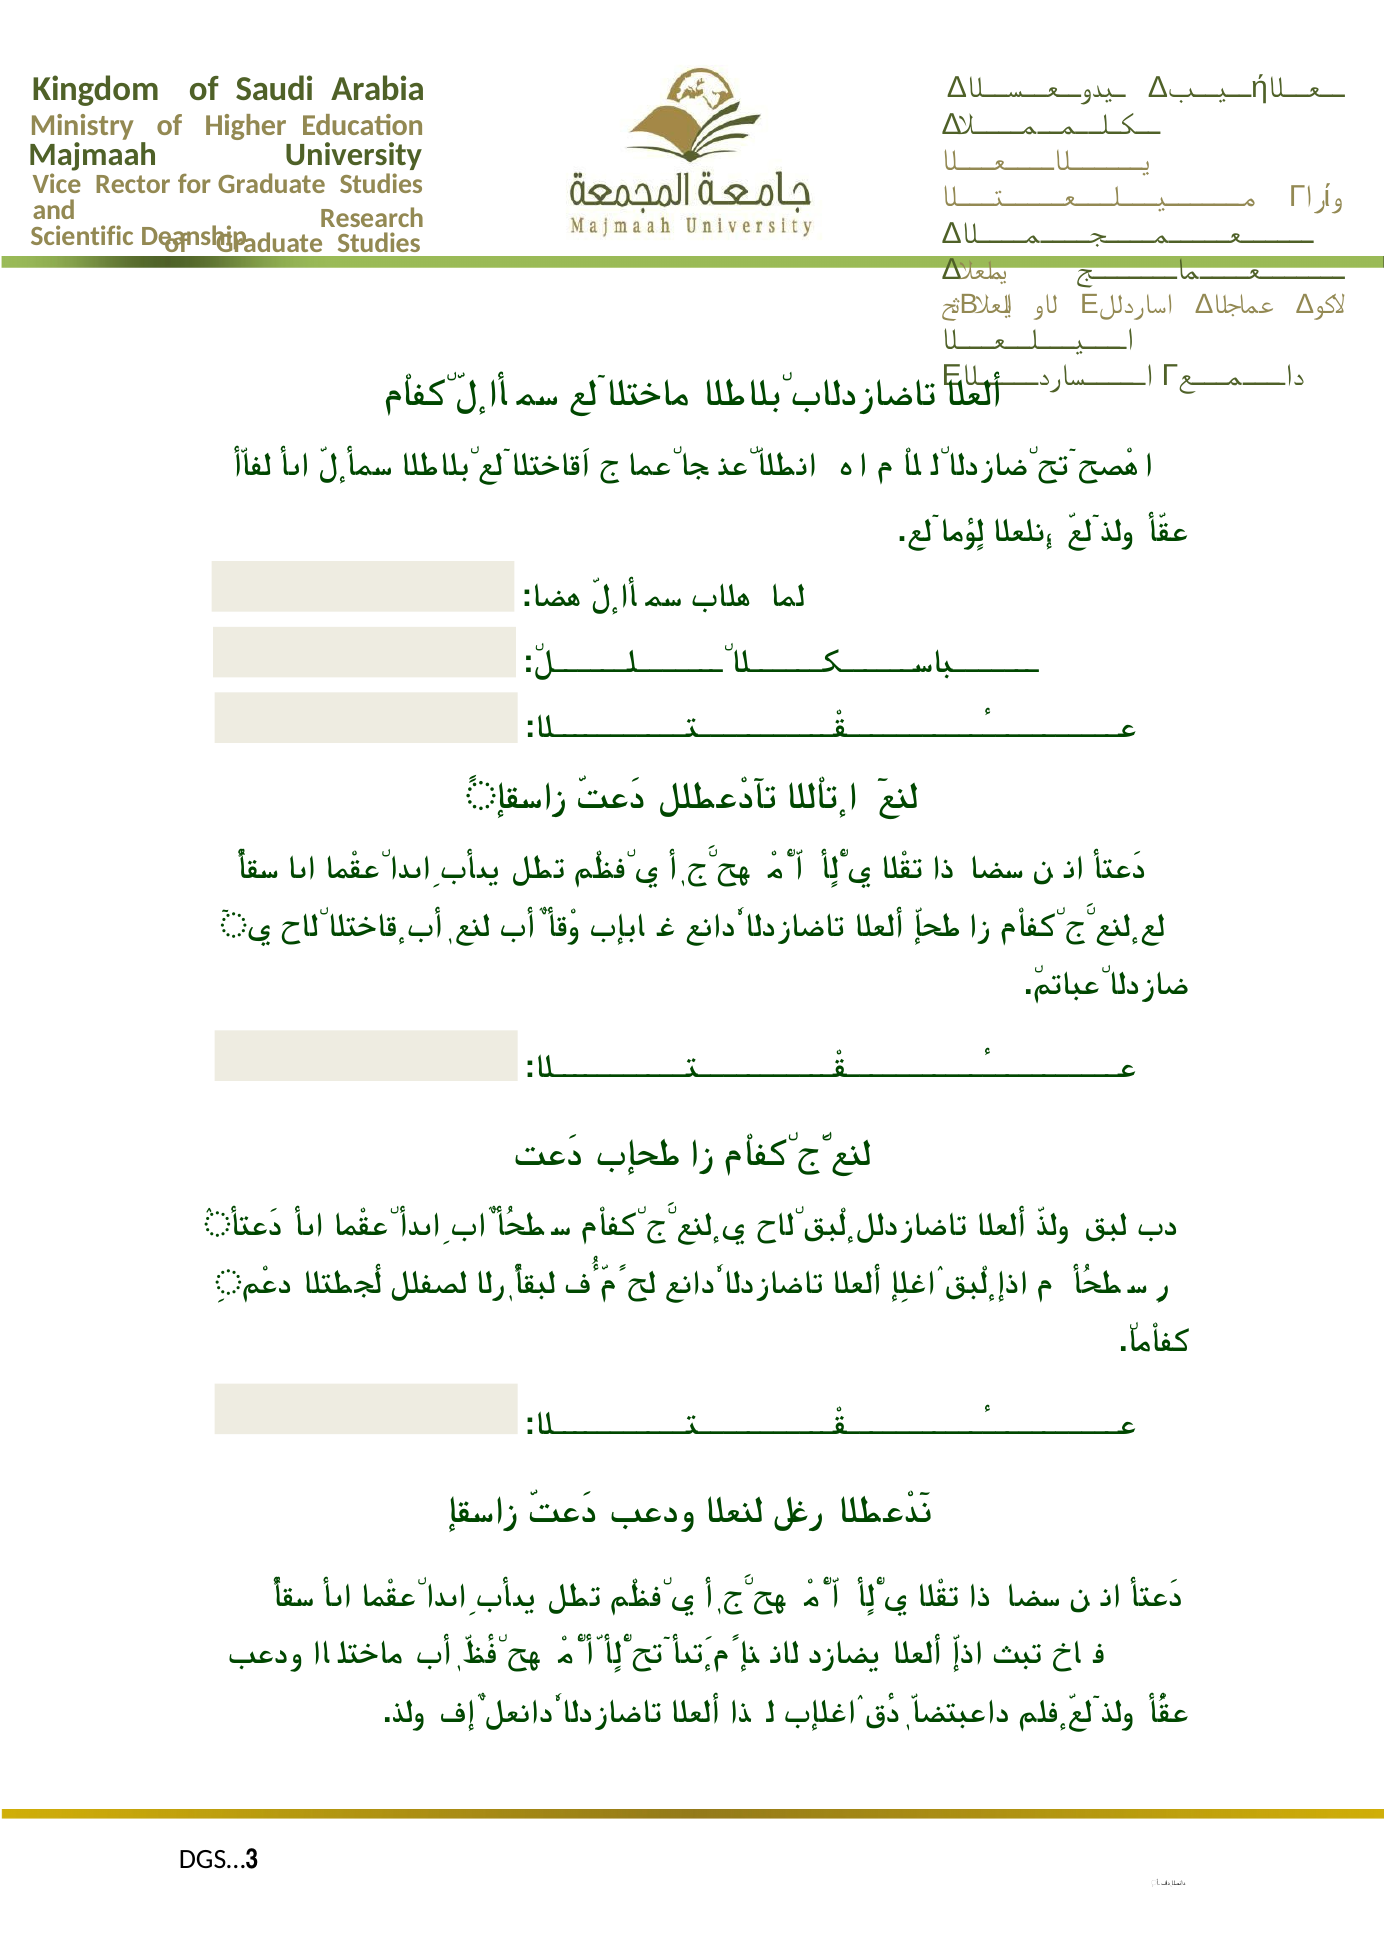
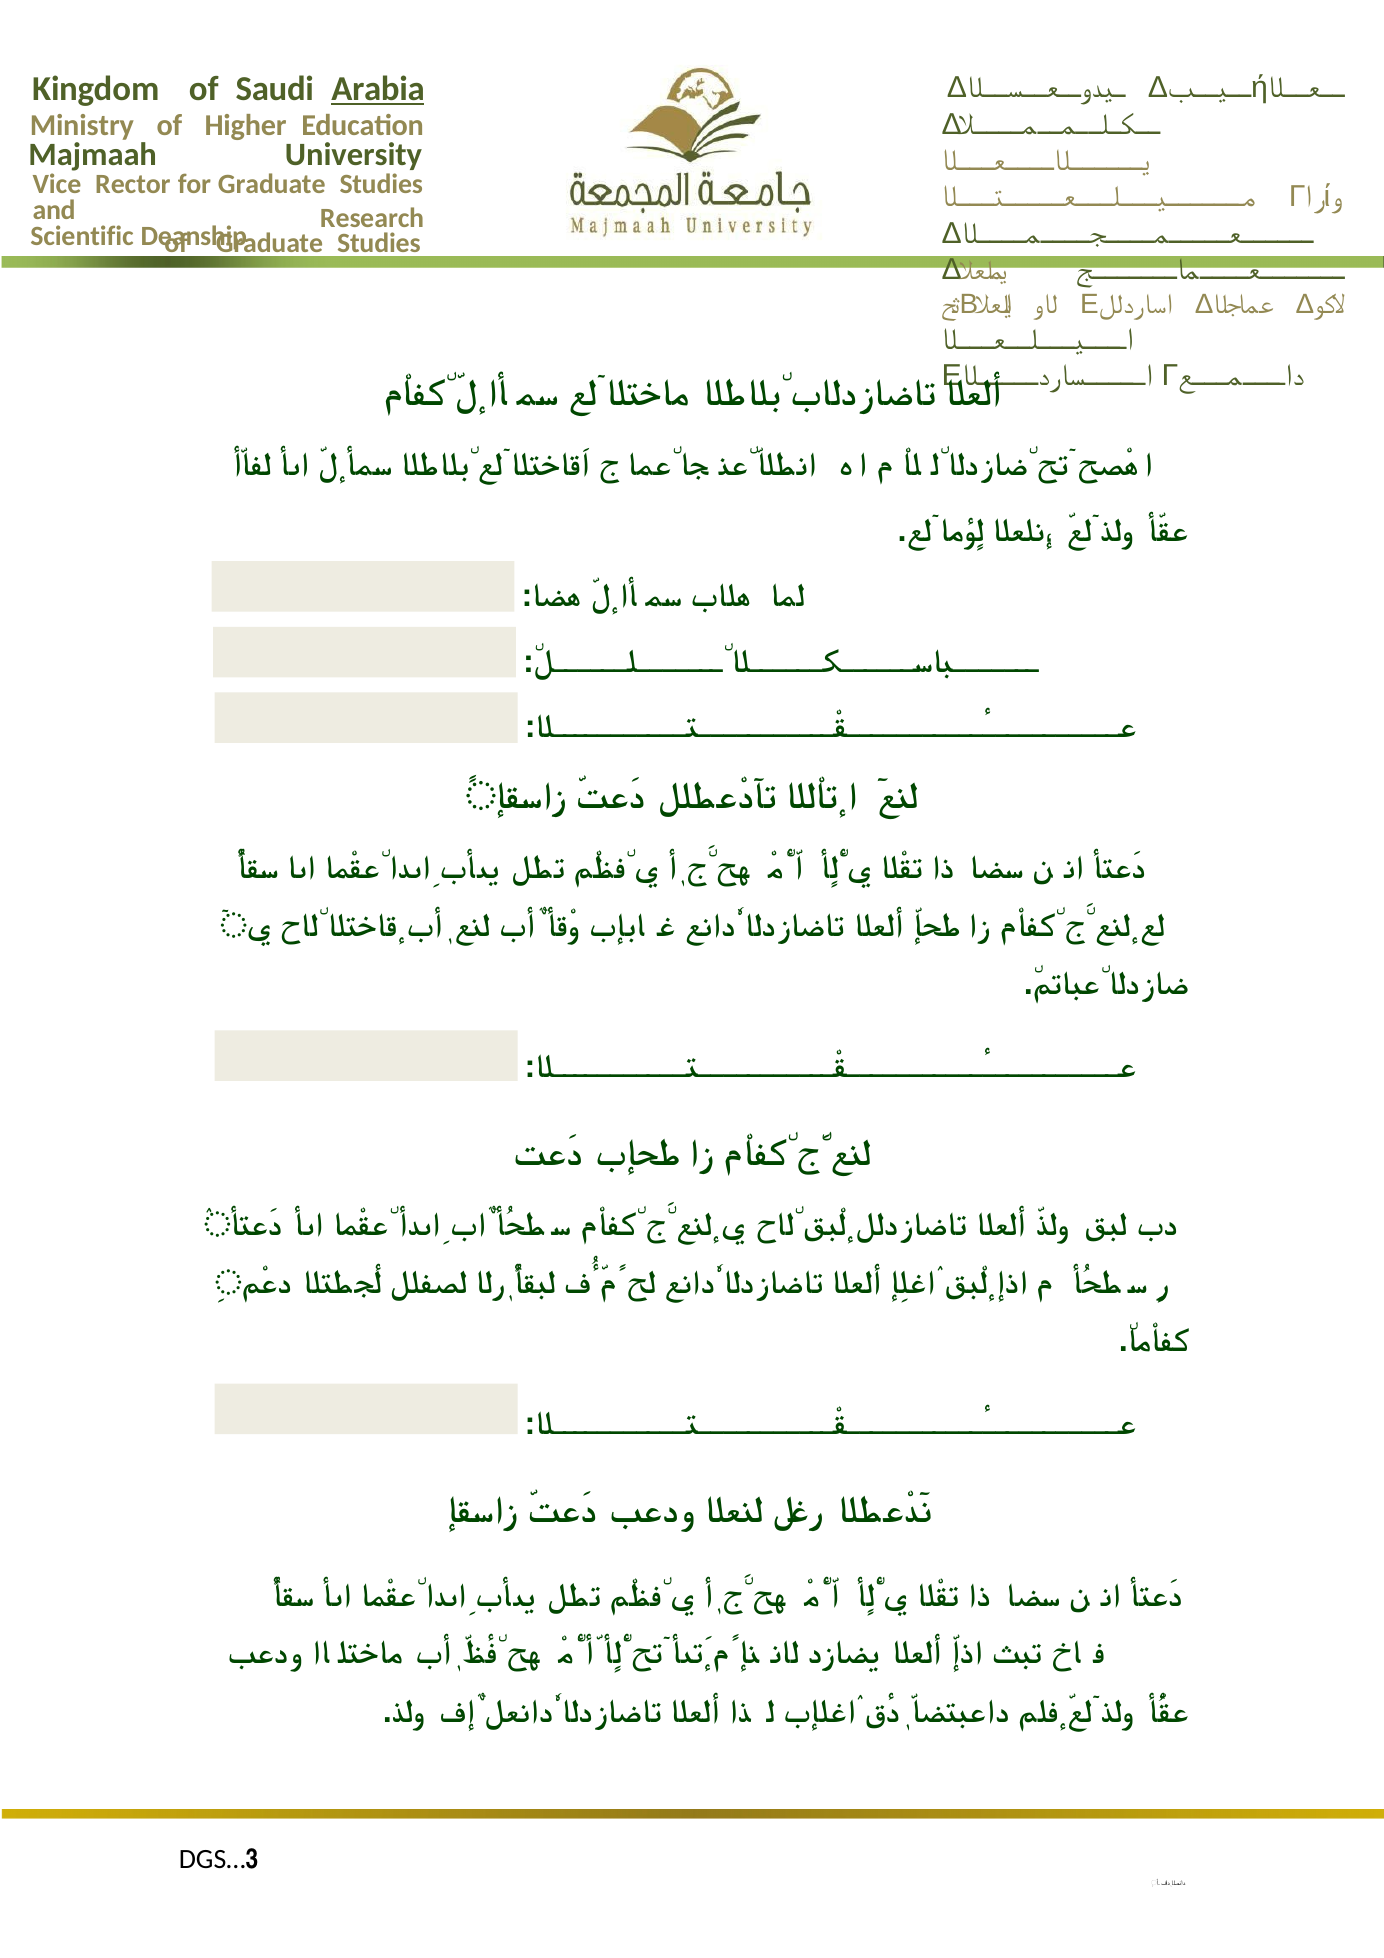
Arabia underline: none -> present
